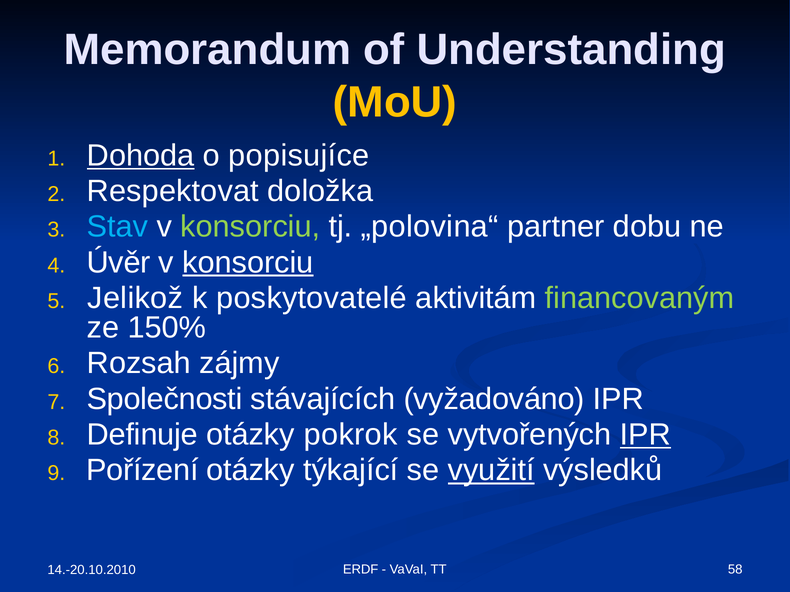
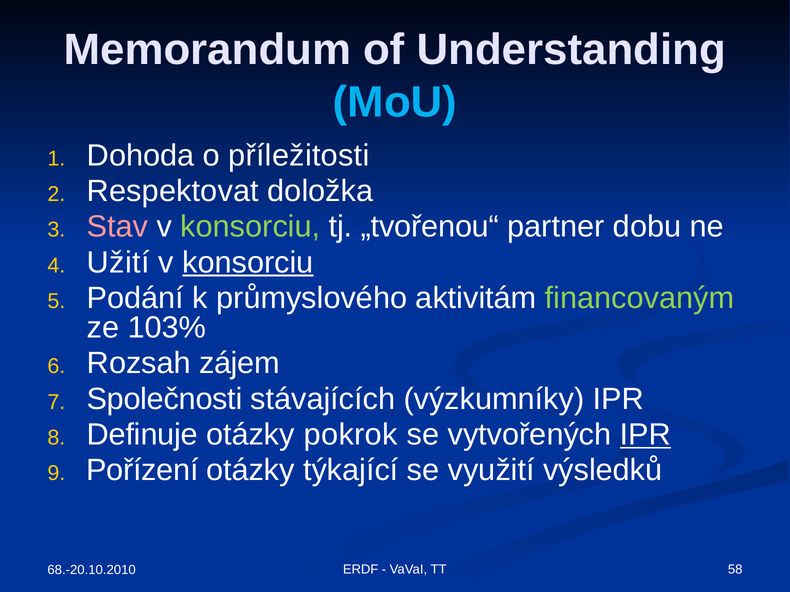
MoU colour: yellow -> light blue
Dohoda underline: present -> none
popisujíce: popisujíce -> příležitosti
Stav colour: light blue -> pink
„polovina“: „polovina“ -> „tvořenou“
Úvěr: Úvěr -> Užití
Jelikož: Jelikož -> Podání
poskytovatelé: poskytovatelé -> průmyslového
150%: 150% -> 103%
zájmy: zájmy -> zájem
vyžadováno: vyžadováno -> výzkumníky
využití underline: present -> none
14.-20.10.2010: 14.-20.10.2010 -> 68.-20.10.2010
